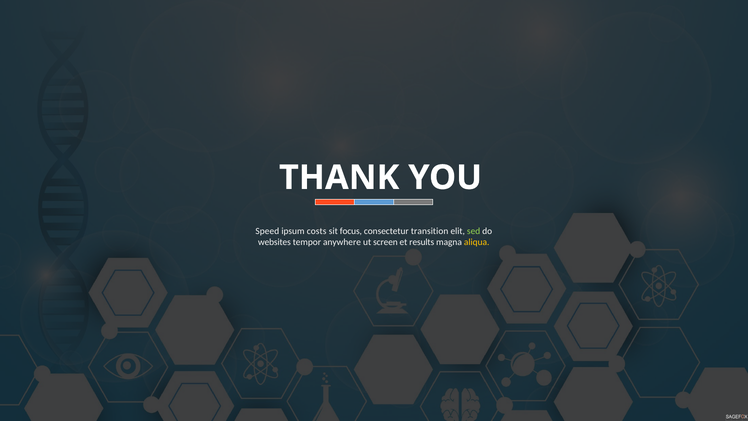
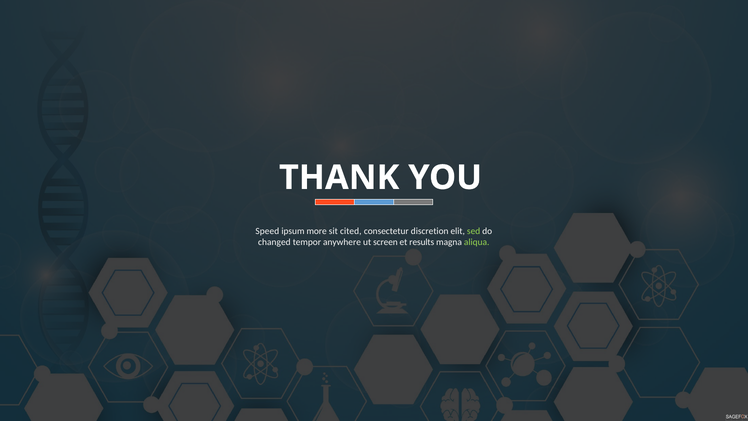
costs: costs -> more
focus: focus -> cited
transition: transition -> discretion
websites: websites -> changed
aliqua colour: yellow -> light green
